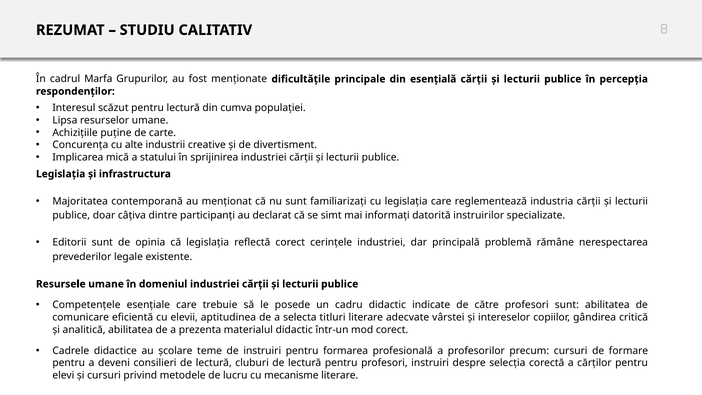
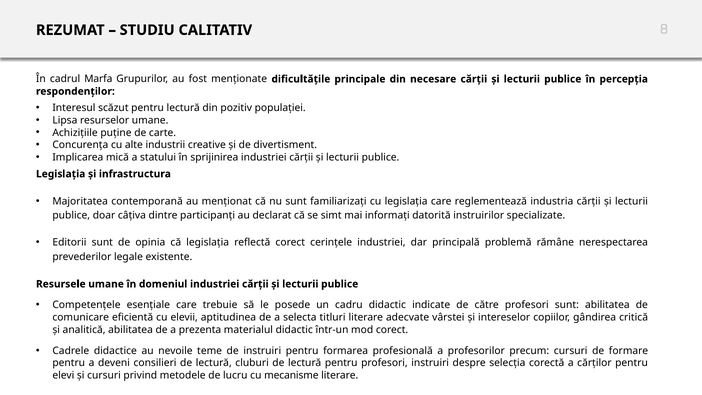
esențială: esențială -> necesare
cumva: cumva -> pozitiv
școlare: școlare -> nevoile
